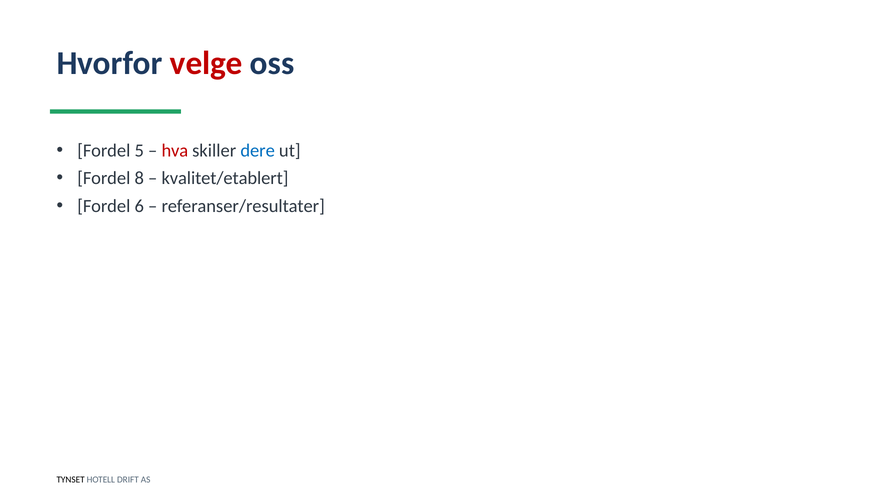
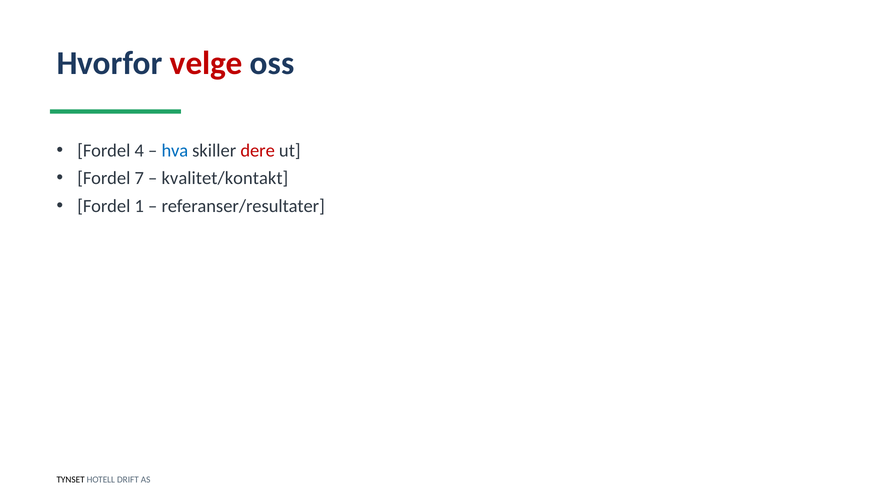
5: 5 -> 4
hva colour: red -> blue
dere colour: blue -> red
8: 8 -> 7
kvalitet/etablert: kvalitet/etablert -> kvalitet/kontakt
6: 6 -> 1
